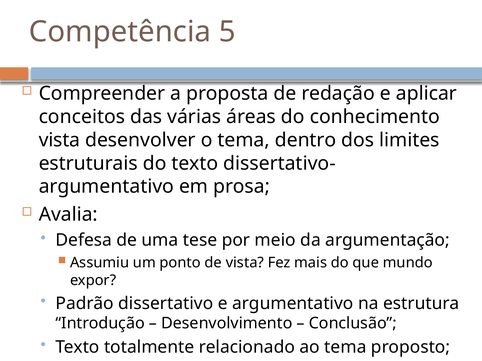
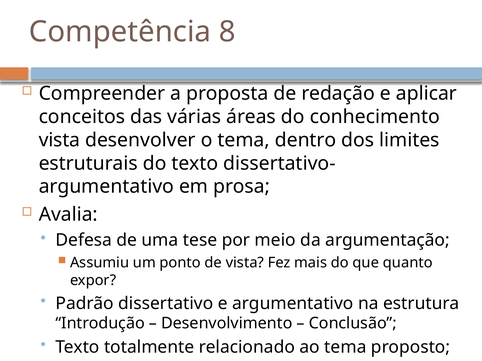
5: 5 -> 8
mundo: mundo -> quanto
